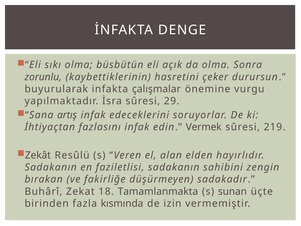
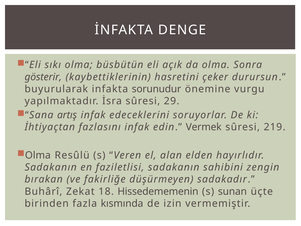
zorunlu: zorunlu -> gösterir
çalışmalar: çalışmalar -> sorunudur
Zekât at (38, 155): Zekât -> Olma
Tamamlanmakta: Tamamlanmakta -> Hissedememenin
